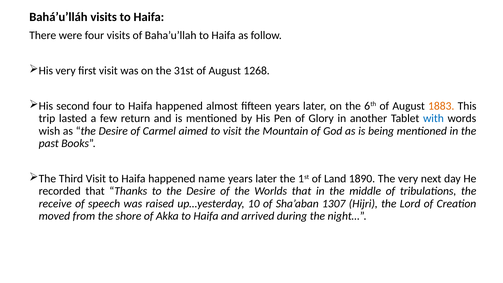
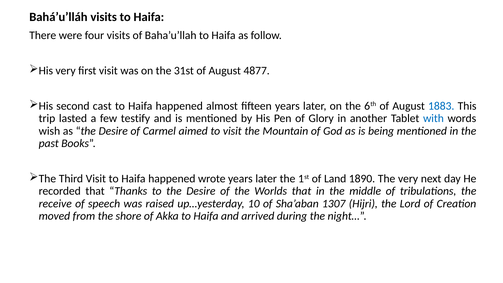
1268: 1268 -> 4877
second four: four -> cast
1883 colour: orange -> blue
return: return -> testify
name: name -> wrote
